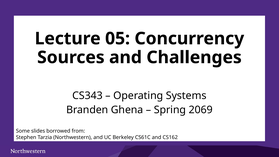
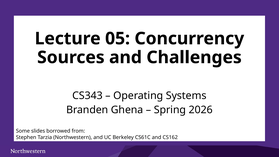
2069: 2069 -> 2026
